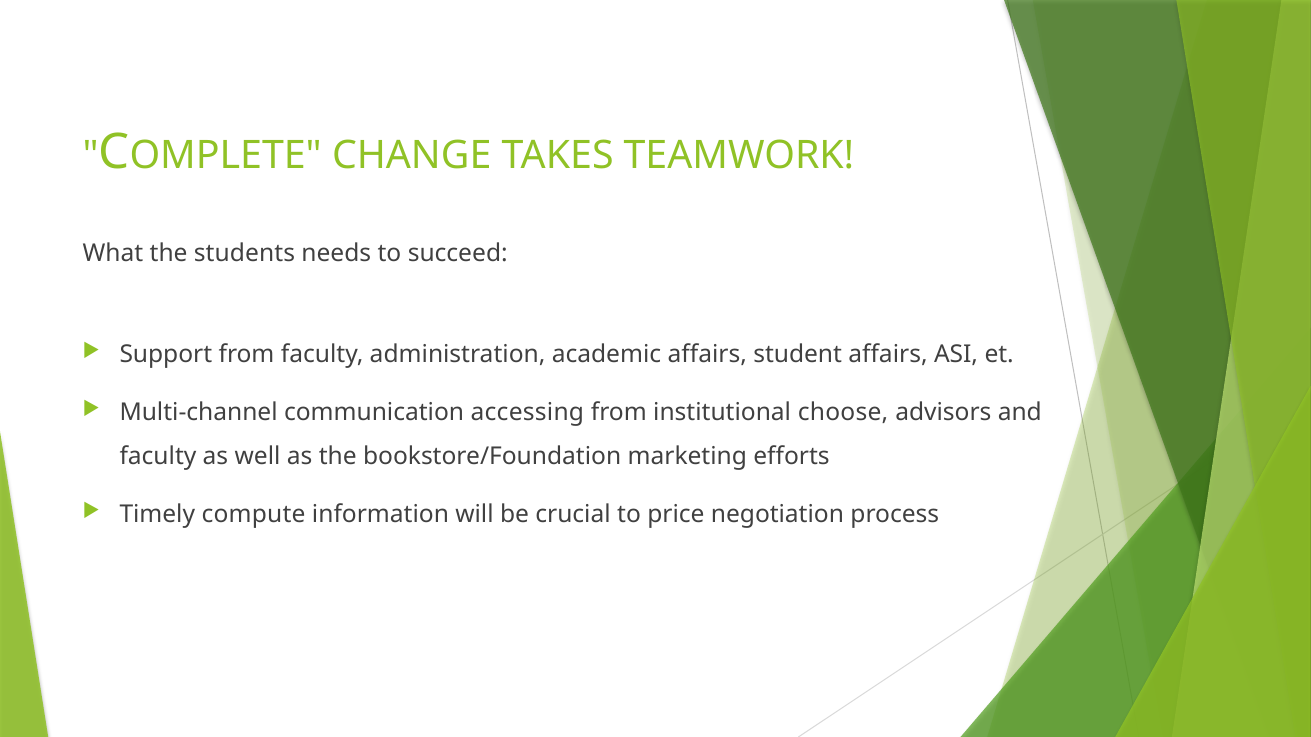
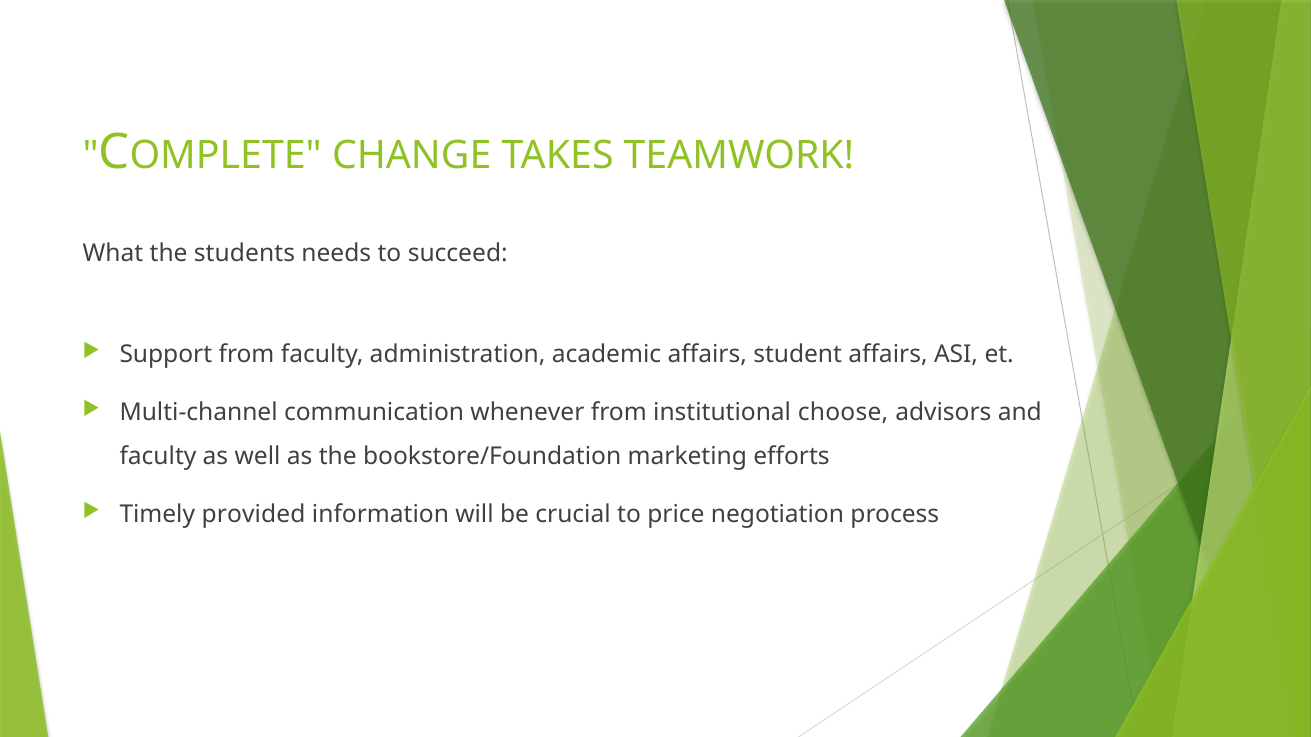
accessing: accessing -> whenever
compute: compute -> provided
